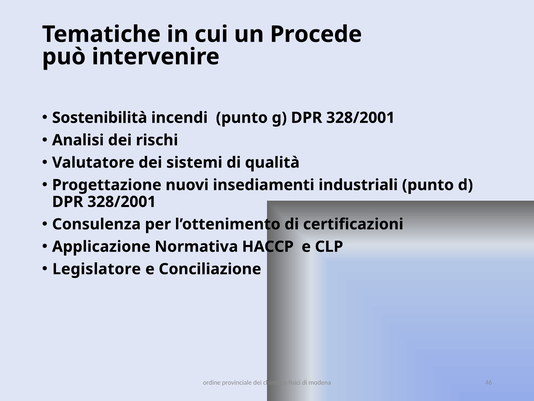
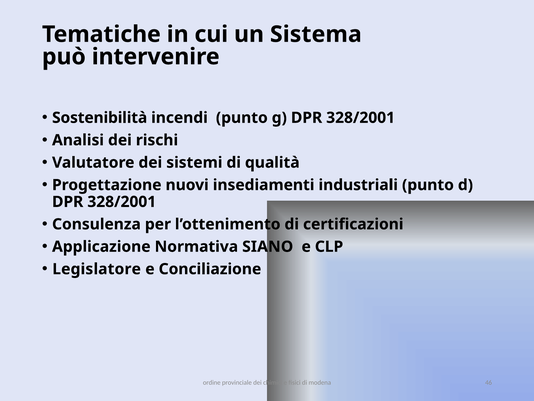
Procede: Procede -> Sistema
HACCP: HACCP -> SIANO
